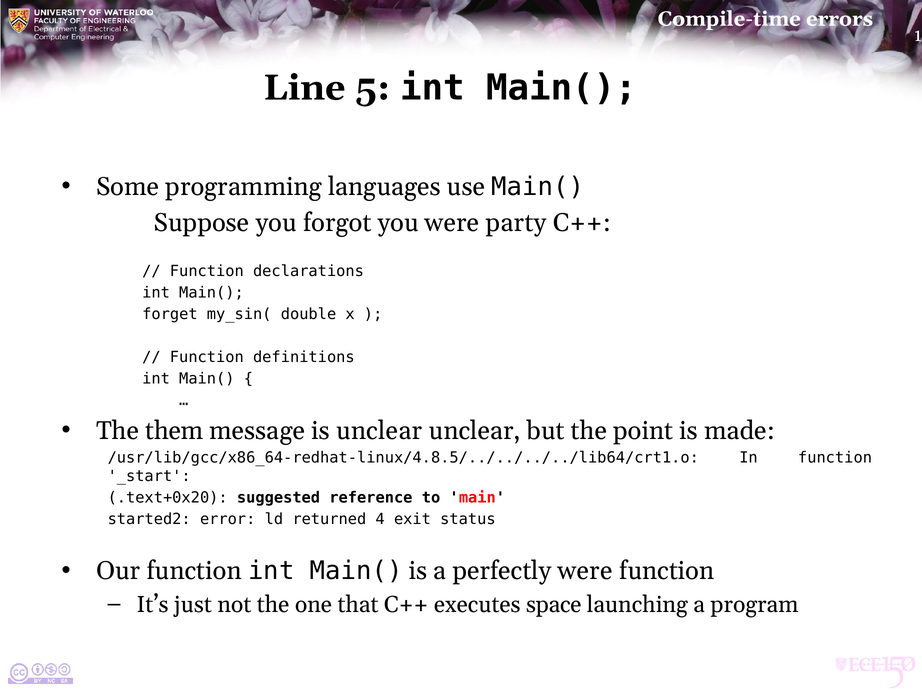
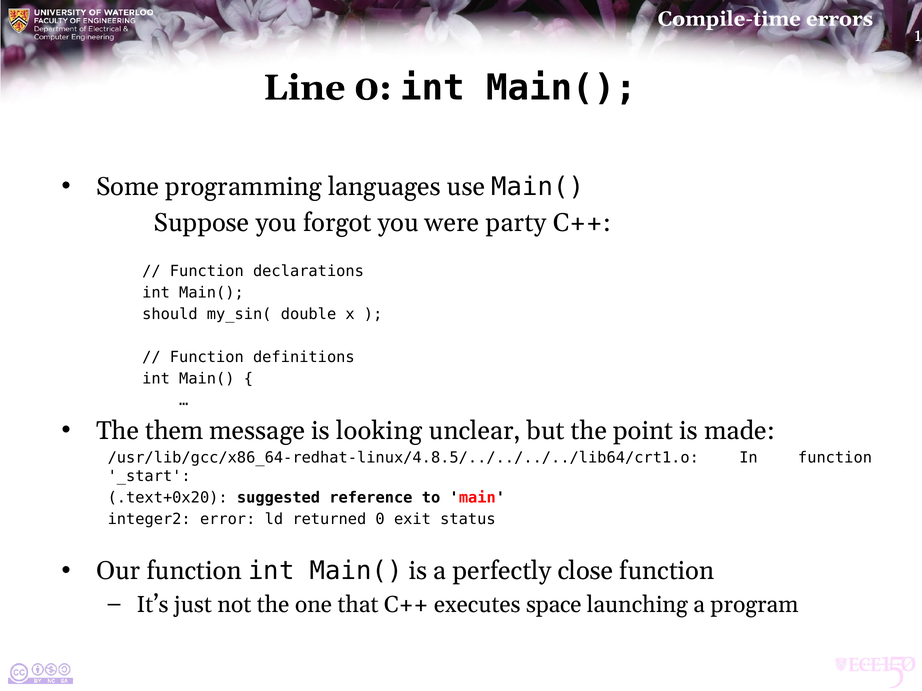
Line 5: 5 -> 0
forget: forget -> should
is unclear: unclear -> looking
started2: started2 -> integer2
returned 4: 4 -> 0
perfectly were: were -> close
